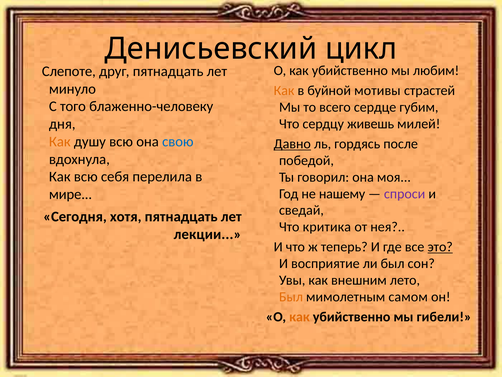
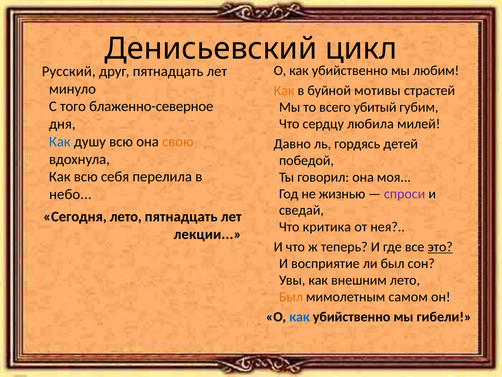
Слепоте: Слепоте -> Русский
блаженно-человеку: блаженно-человеку -> блаженно-северное
сердце: сердце -> убитый
живешь: живешь -> любила
Как at (60, 141) colour: orange -> blue
свою colour: blue -> orange
Давно underline: present -> none
после: после -> детей
нашему: нашему -> жизнью
мире: мире -> небо
Сегодня хотя: хотя -> лето
как at (299, 316) colour: orange -> blue
